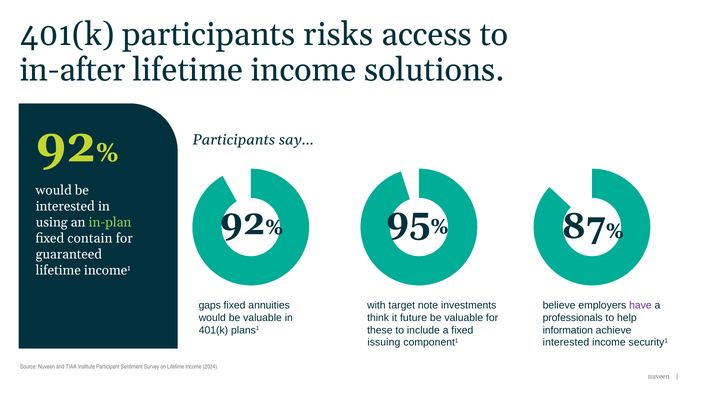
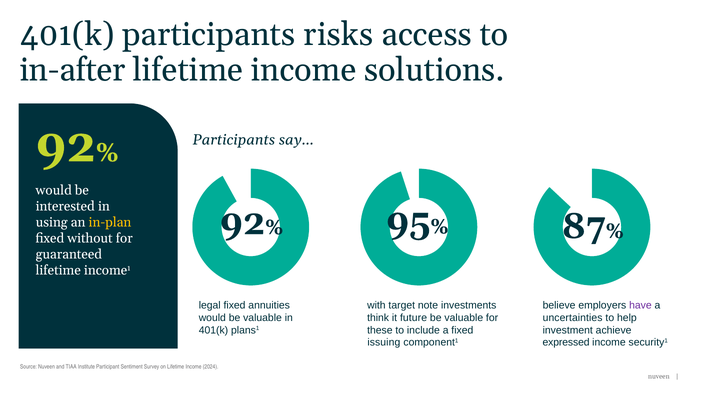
in-plan colour: light green -> yellow
contain: contain -> without
gaps: gaps -> legal
professionals: professionals -> uncertainties
information: information -> investment
interested at (566, 342): interested -> expressed
